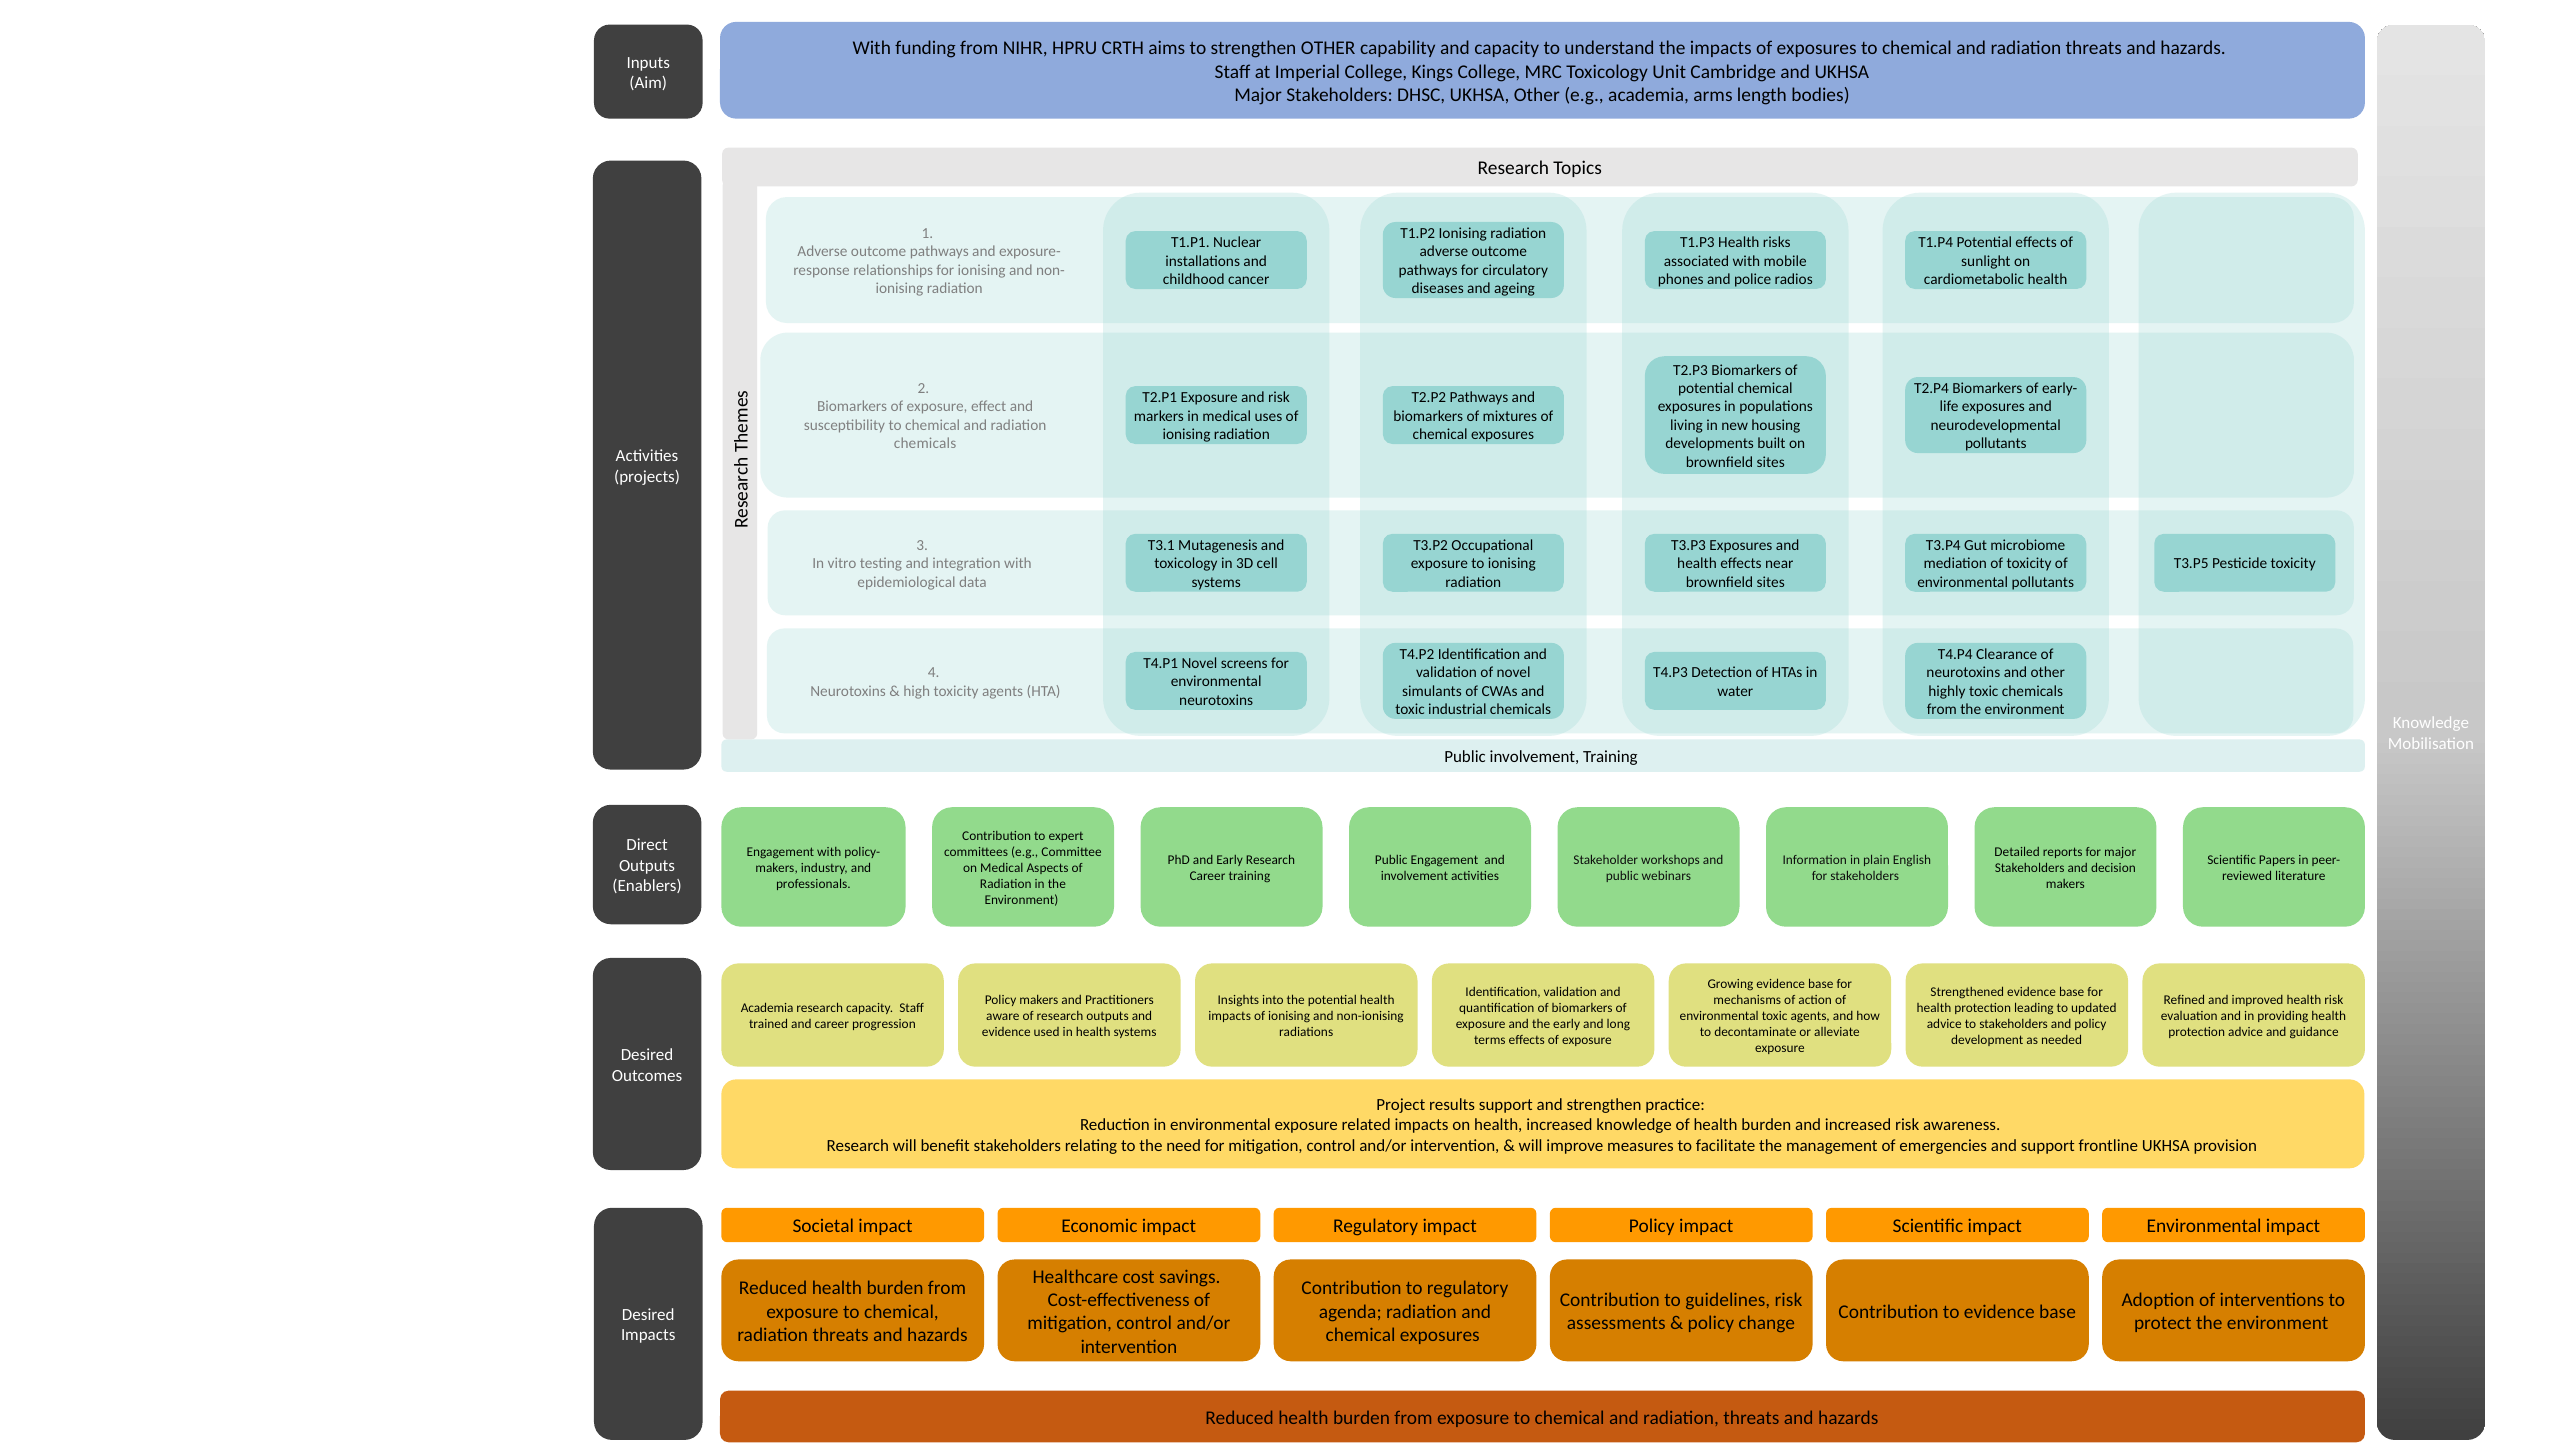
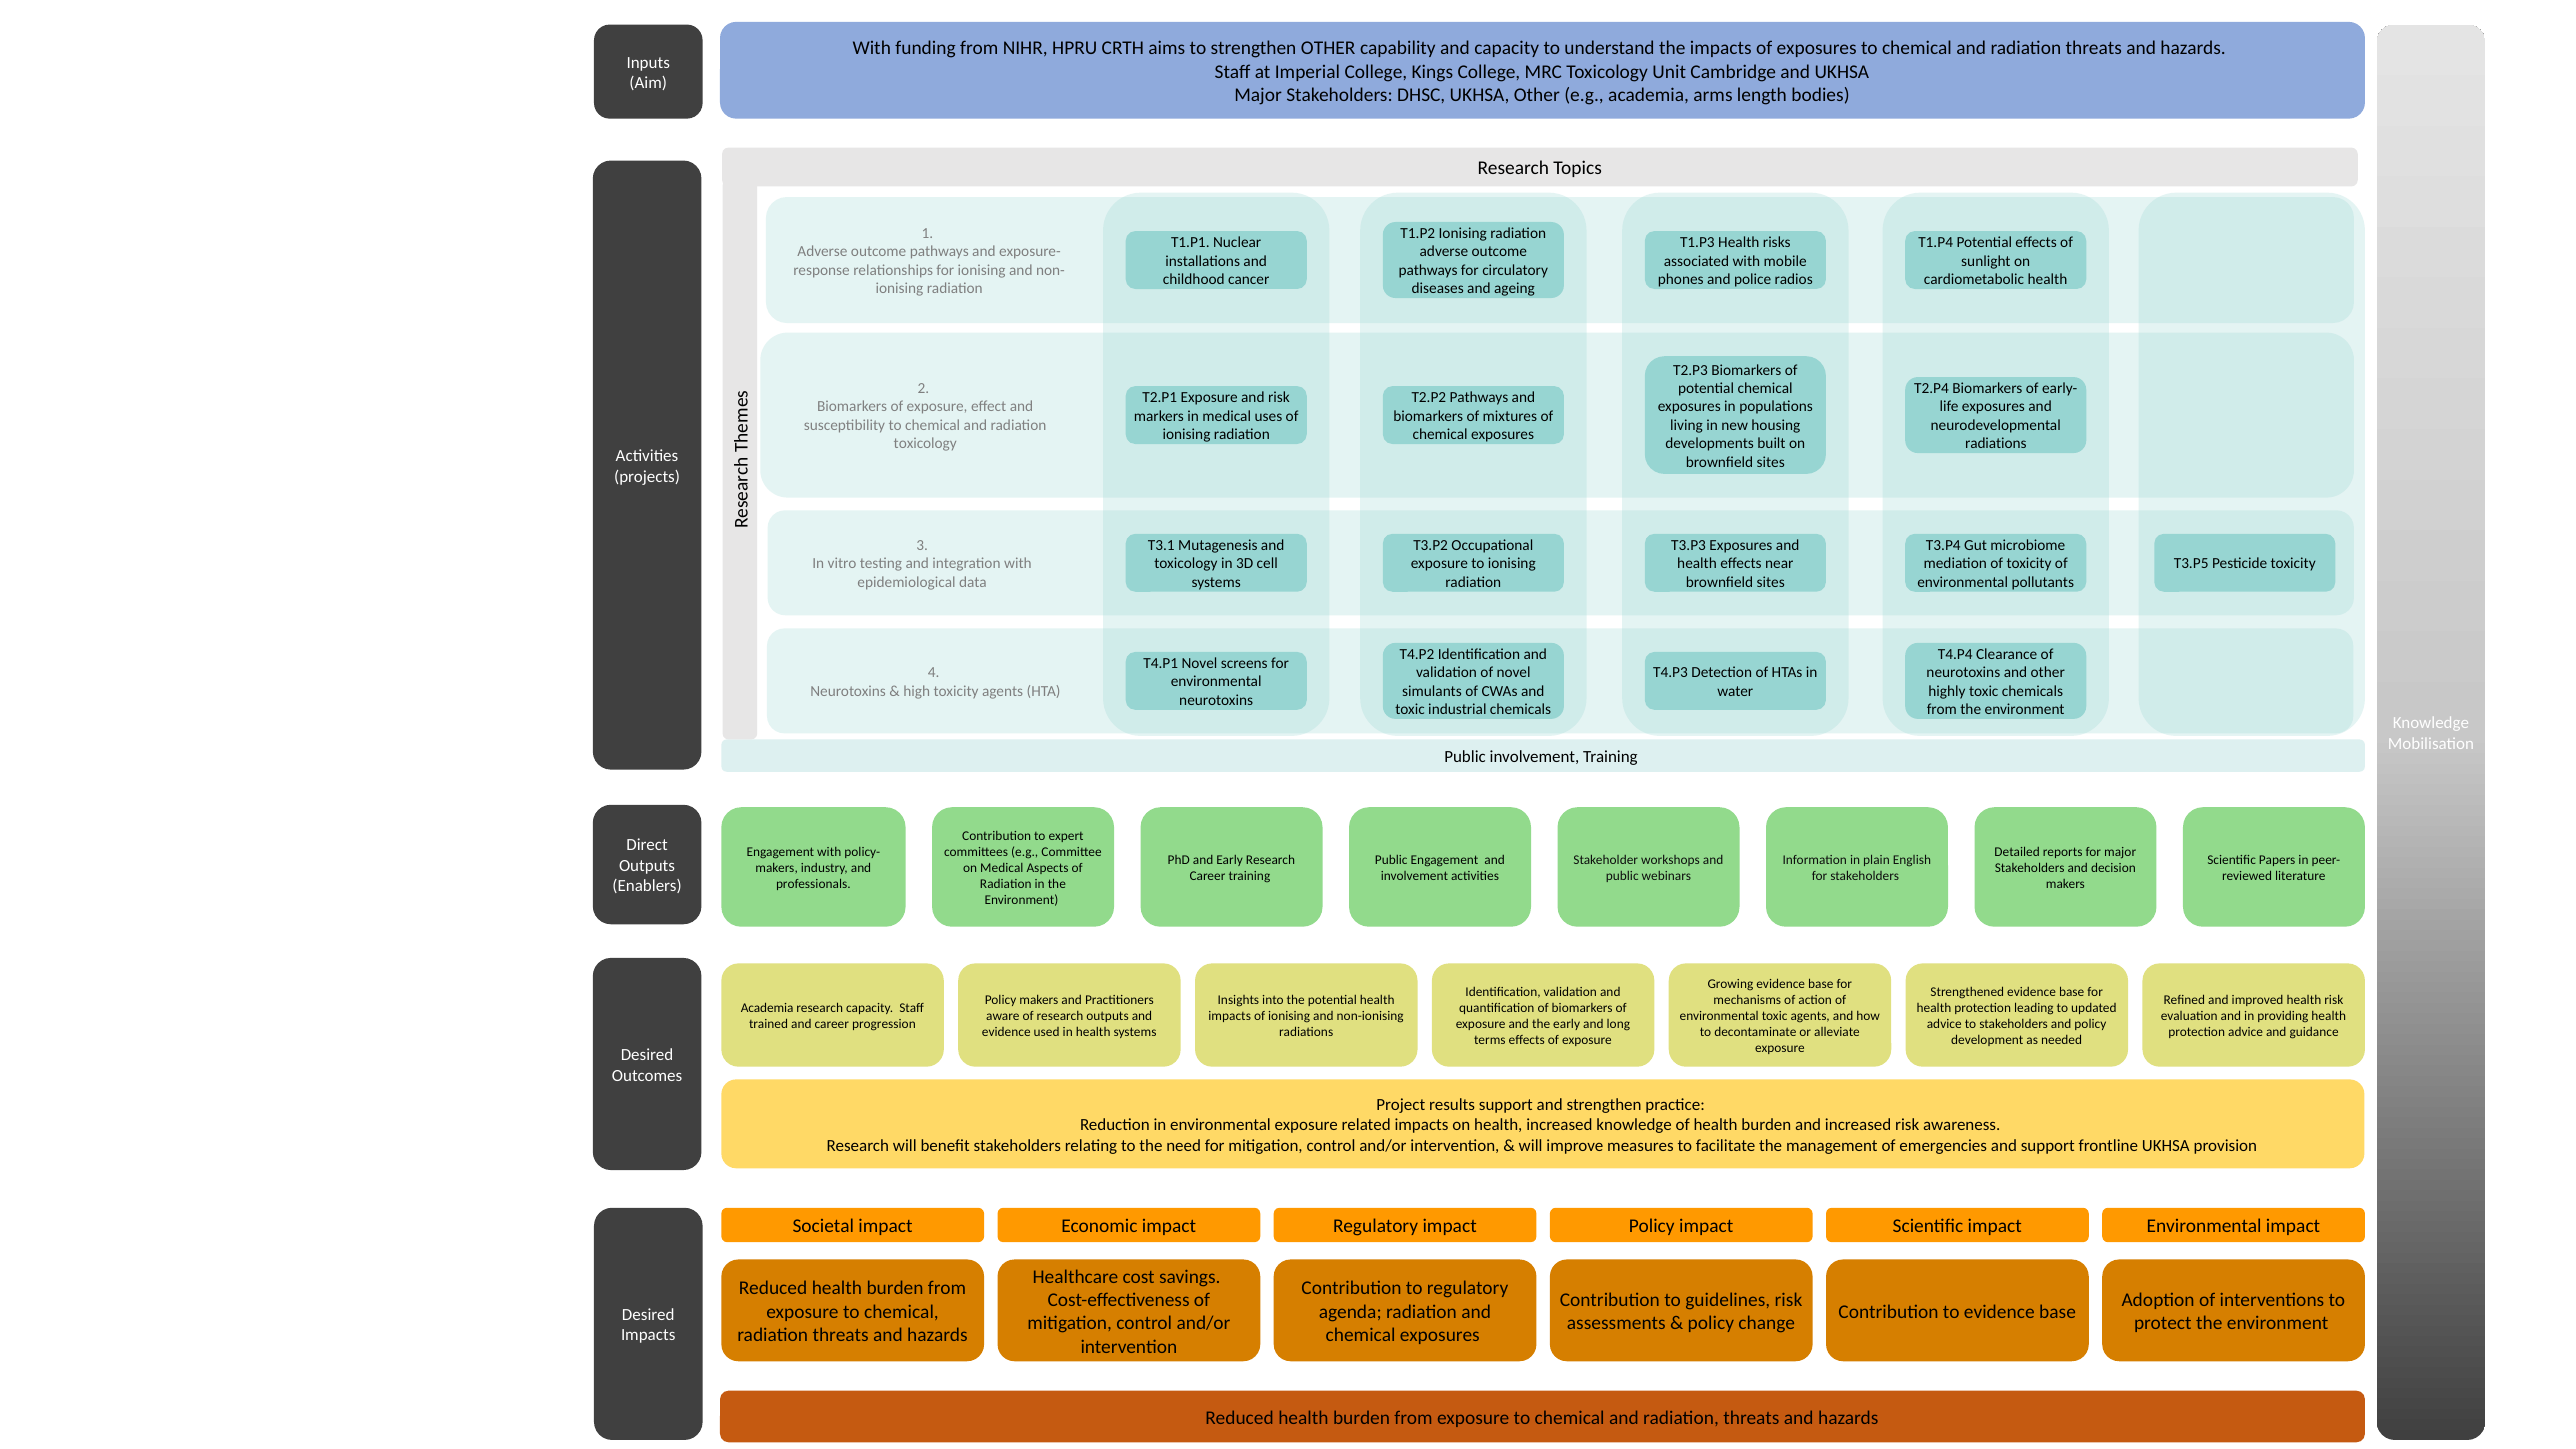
chemicals at (925, 444): chemicals -> toxicology
pollutants at (1996, 444): pollutants -> radiations
